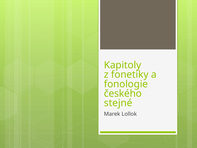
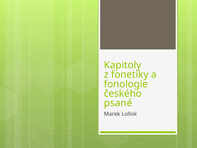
stejné: stejné -> psané
